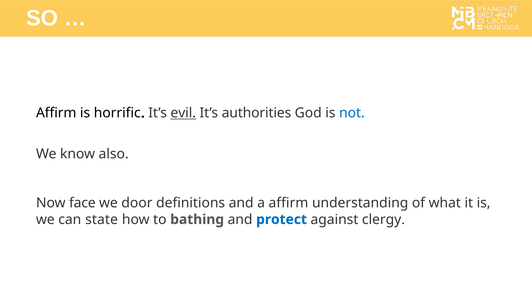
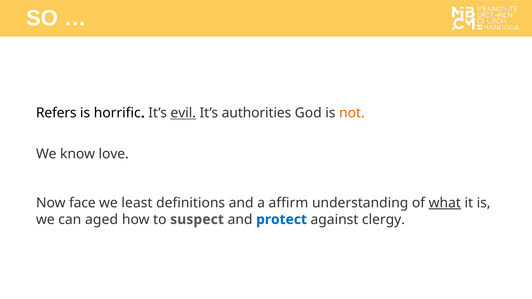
Affirm at (56, 113): Affirm -> Refers
not colour: blue -> orange
also: also -> love
door: door -> least
what underline: none -> present
state: state -> aged
bathing: bathing -> suspect
